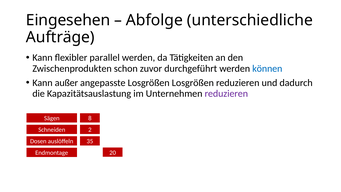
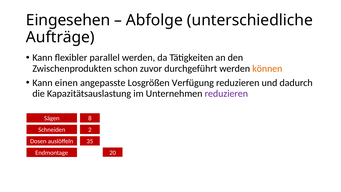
können colour: blue -> orange
außer: außer -> einen
Losgrößen Losgrößen: Losgrößen -> Verfügung
